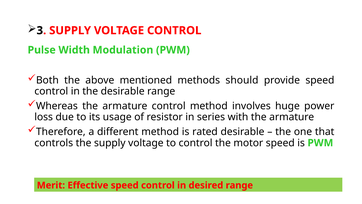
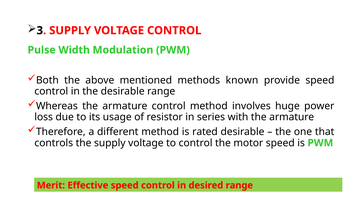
should: should -> known
